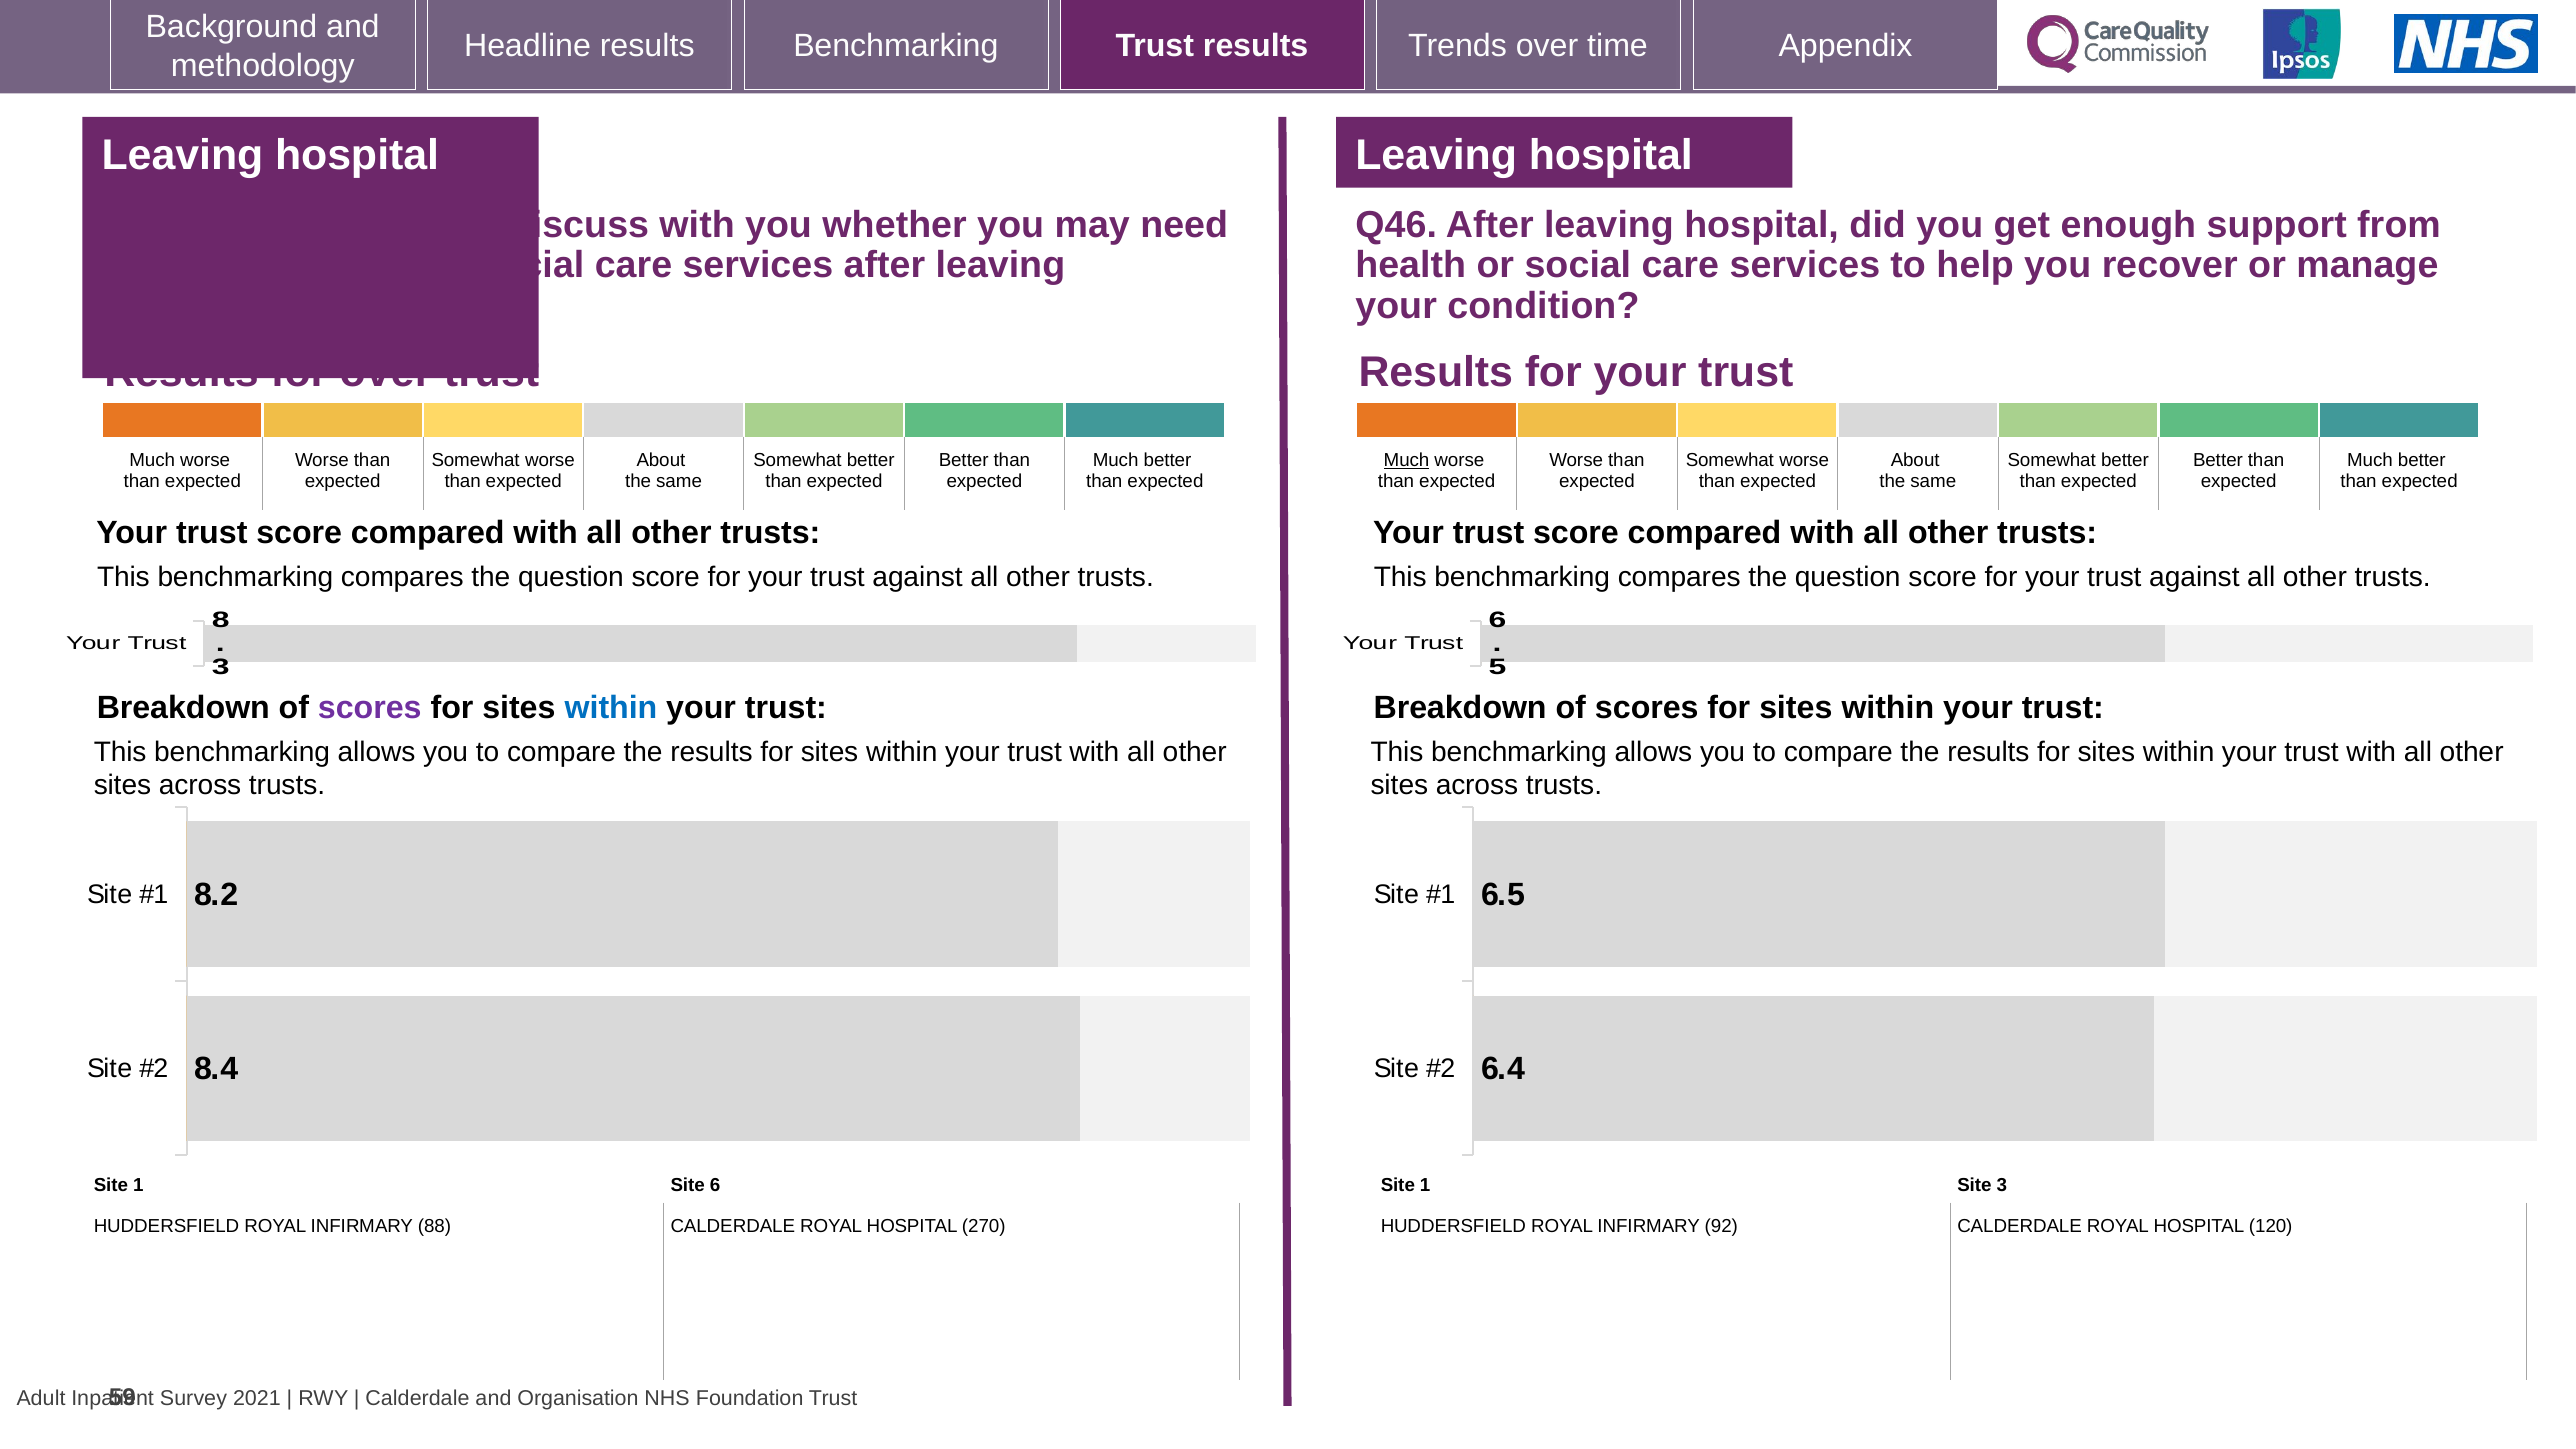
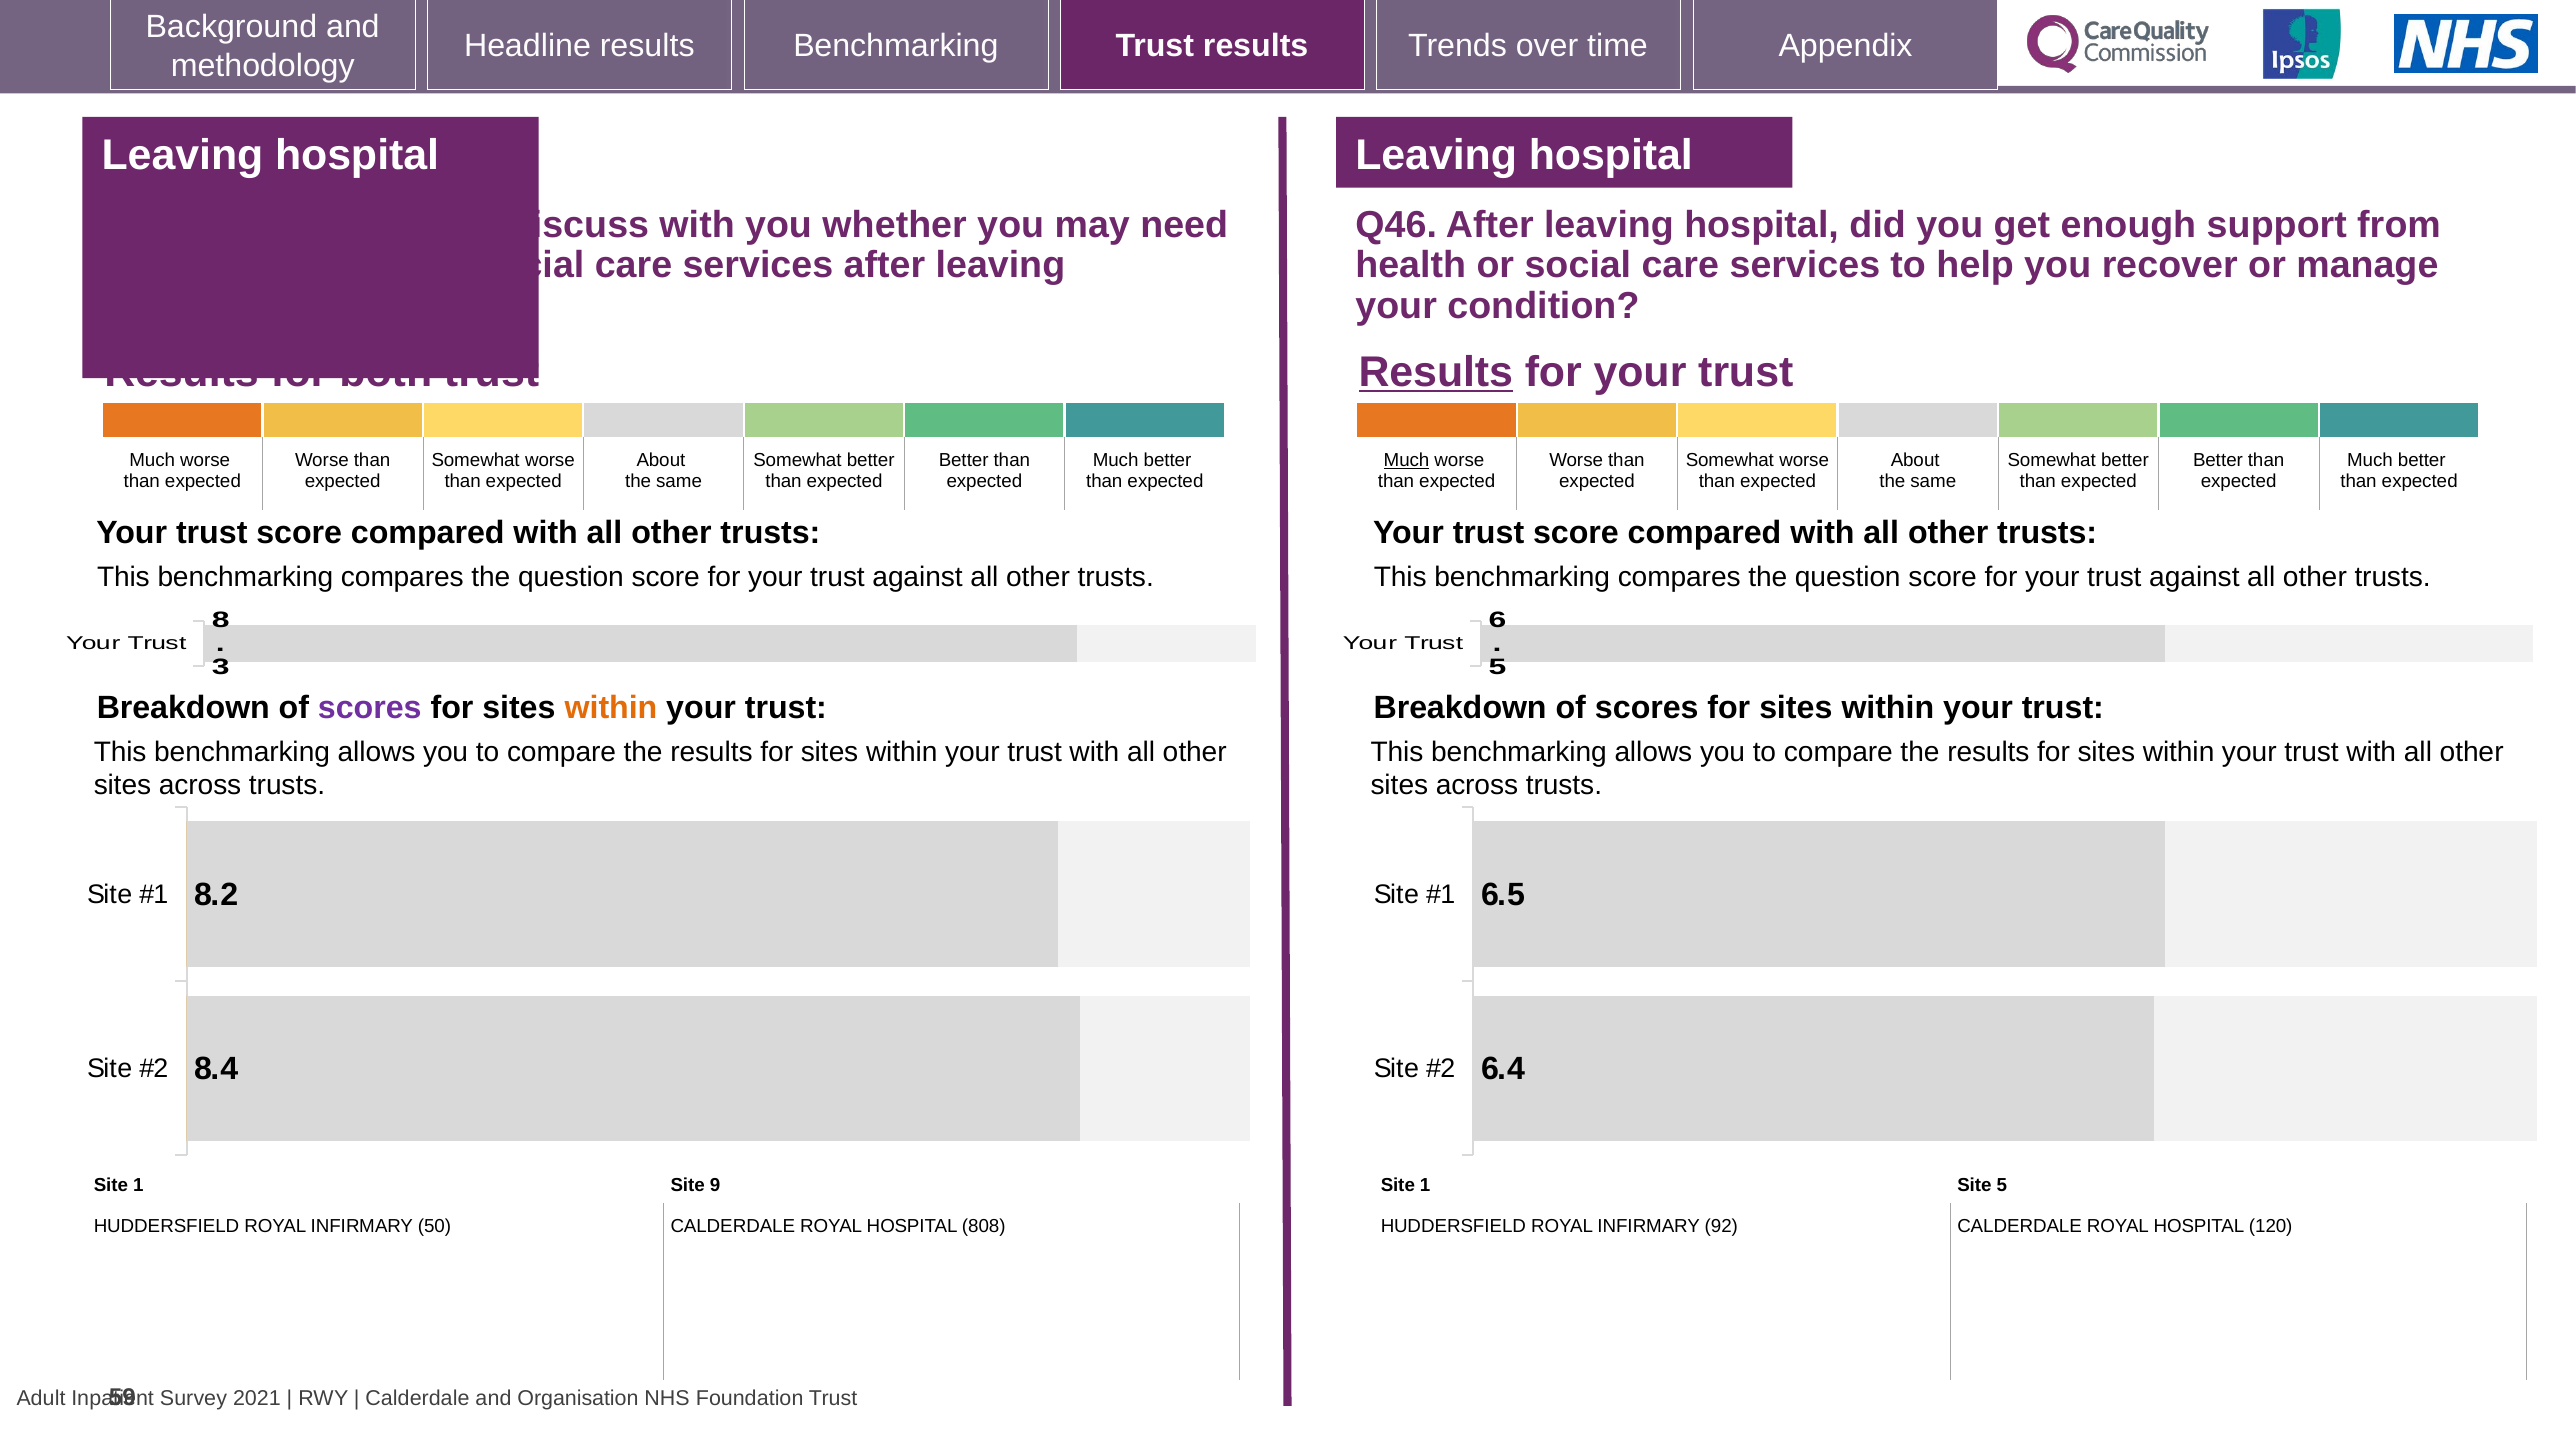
for over: over -> both
Results at (1436, 372) underline: none -> present
within at (611, 708) colour: blue -> orange
Site 6: 6 -> 9
Site 3: 3 -> 5
88: 88 -> 50
270: 270 -> 808
